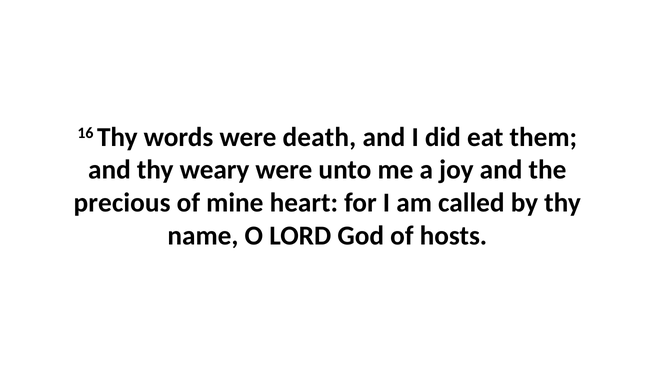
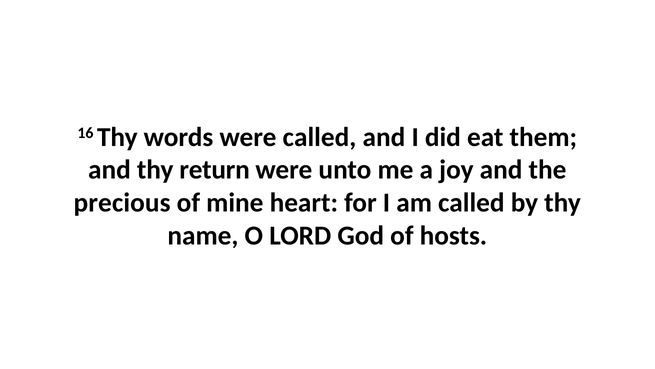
were death: death -> called
weary: weary -> return
